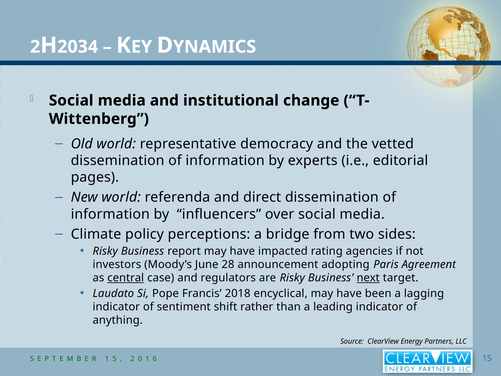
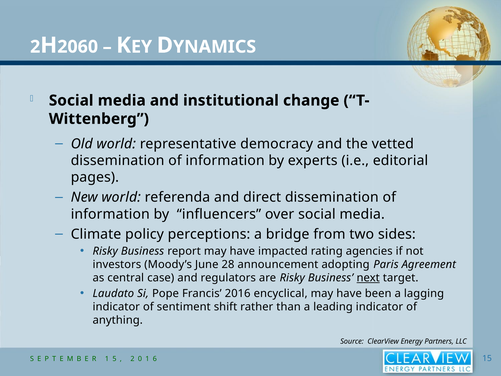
2034: 2034 -> 2060
central underline: present -> none
2018: 2018 -> 2016
